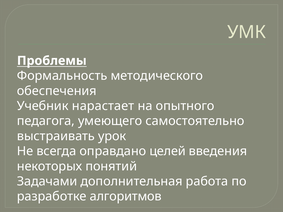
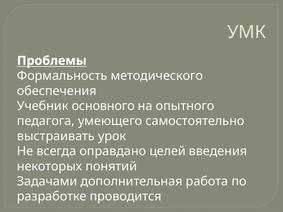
нарастает: нарастает -> основного
алгоритмов: алгоритмов -> проводится
